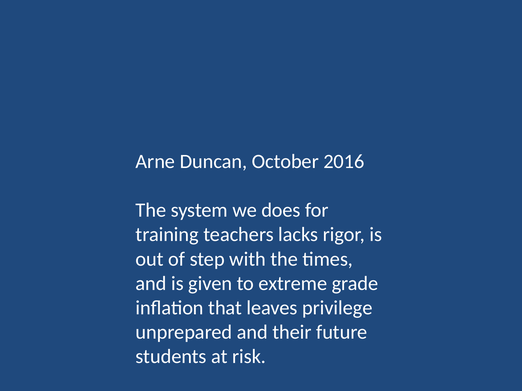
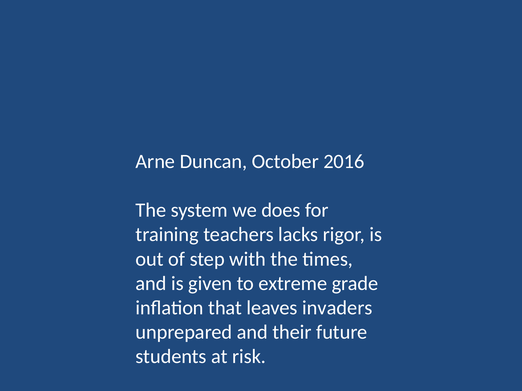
privilege: privilege -> invaders
